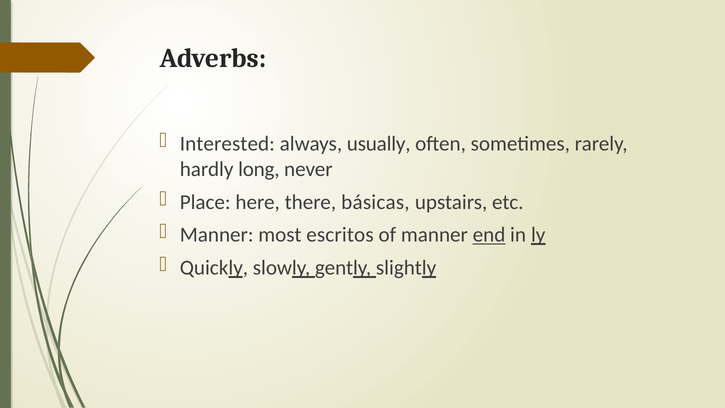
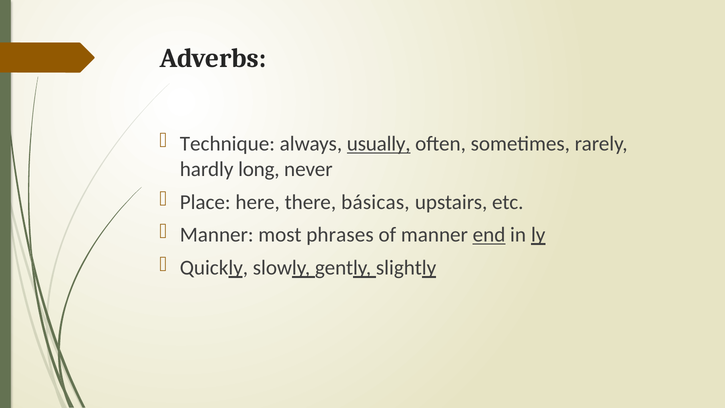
Interested: Interested -> Technique
usually underline: none -> present
escritos: escritos -> phrases
